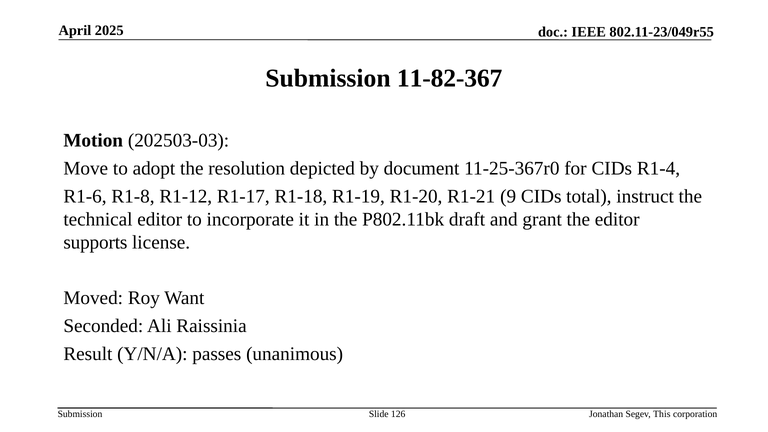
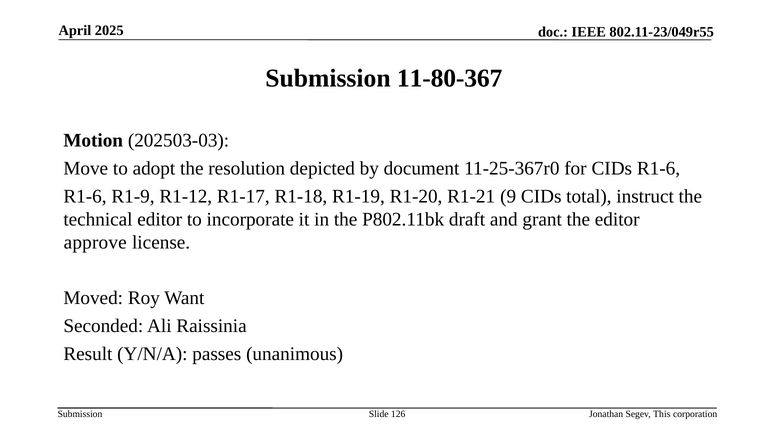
11-82-367: 11-82-367 -> 11-80-367
CIDs R1-4: R1-4 -> R1-6
R1-8: R1-8 -> R1-9
supports: supports -> approve
